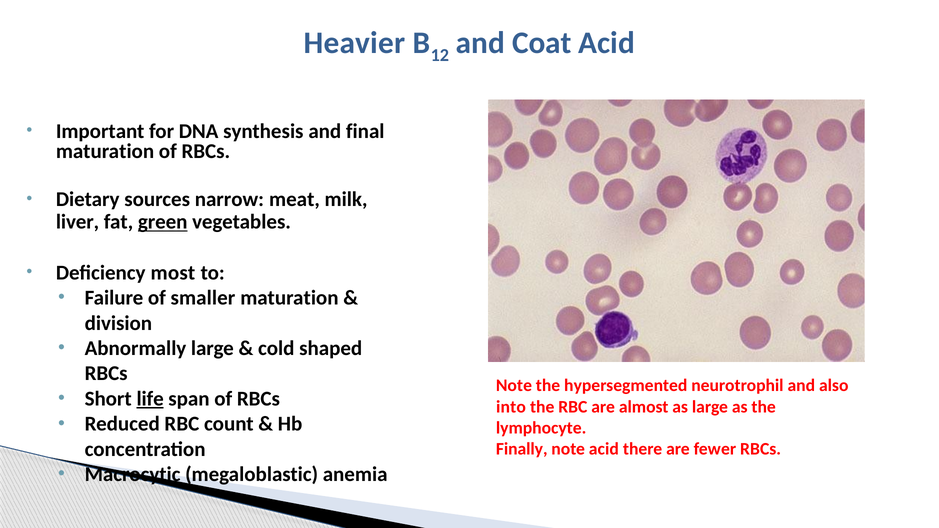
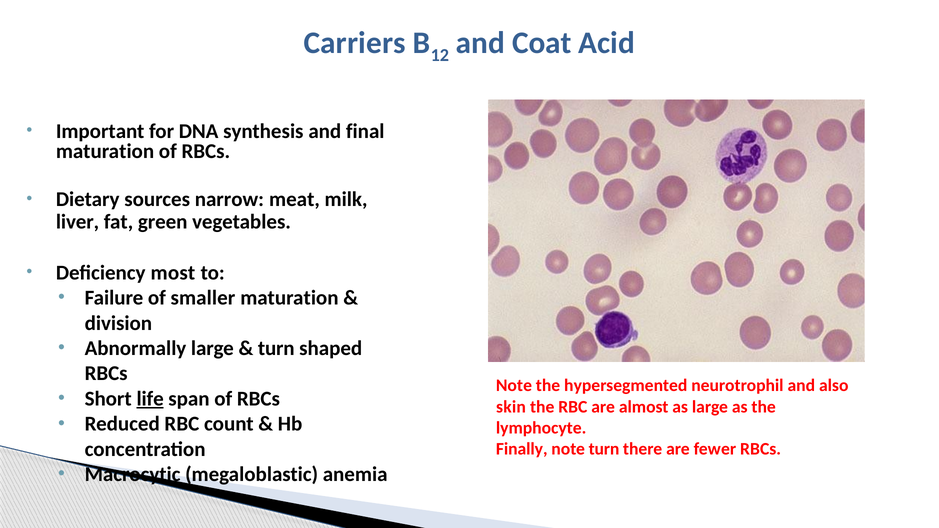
Heavier: Heavier -> Carriers
green underline: present -> none
cold at (276, 348): cold -> turn
into: into -> skin
note acid: acid -> turn
